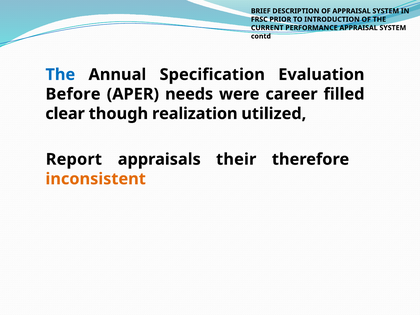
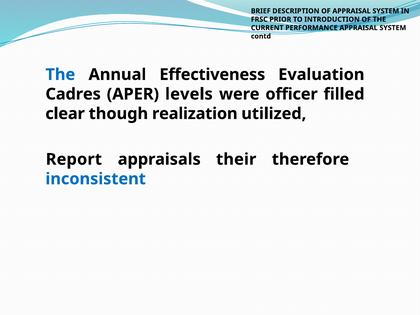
Specification: Specification -> Effectiveness
Before: Before -> Cadres
needs: needs -> levels
career: career -> officer
inconsistent colour: orange -> blue
